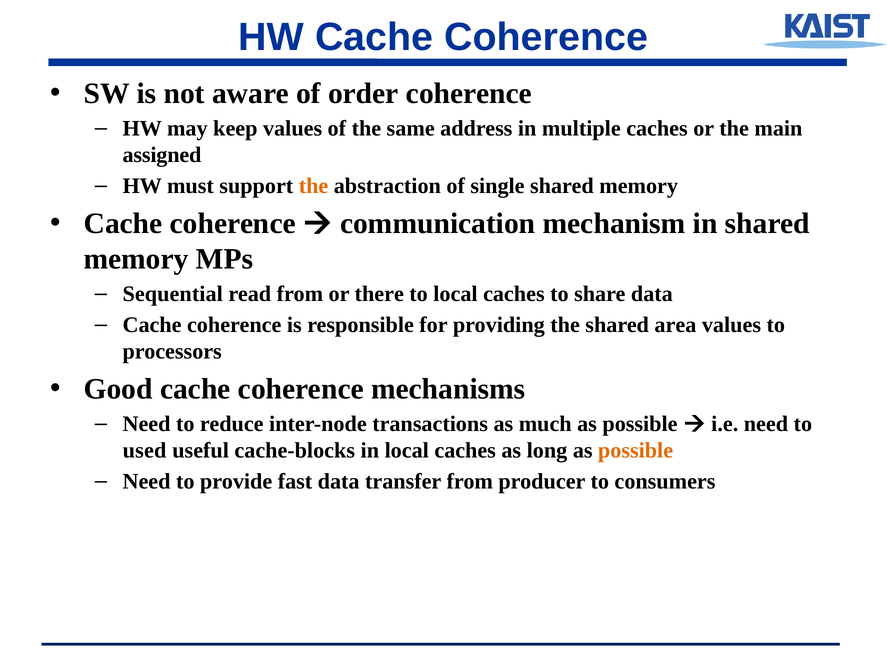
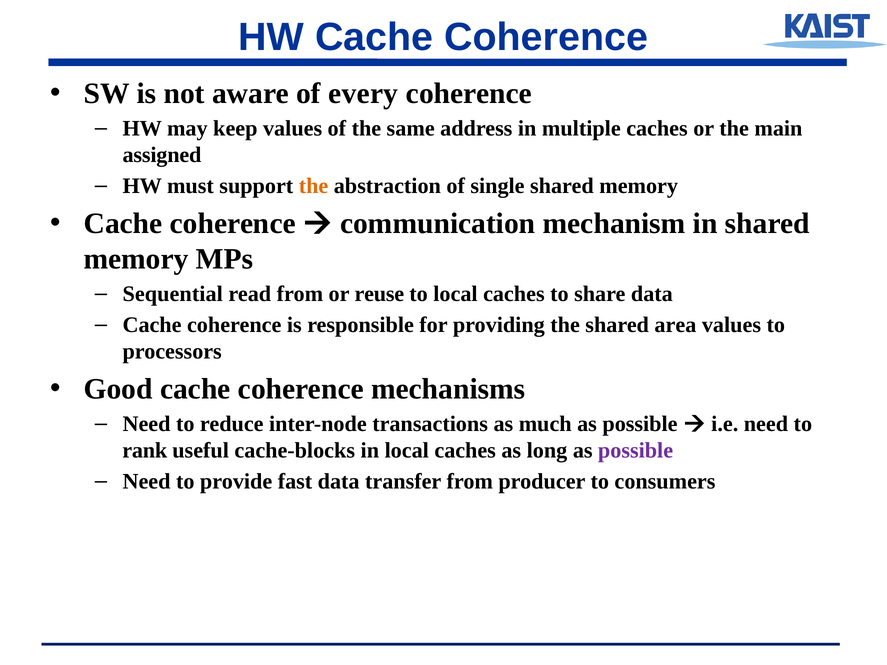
order: order -> every
there: there -> reuse
used: used -> rank
possible at (636, 451) colour: orange -> purple
